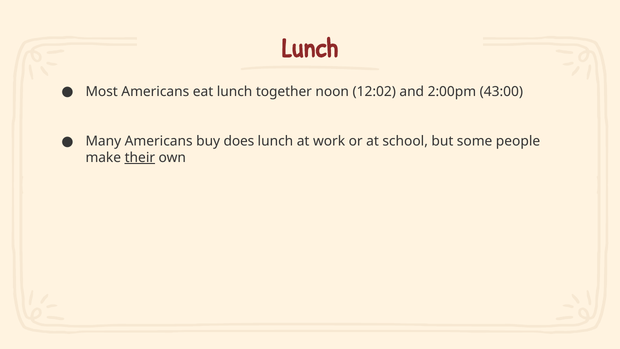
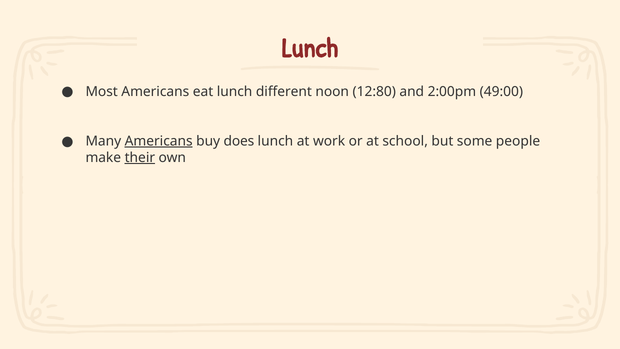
together: together -> different
12:02: 12:02 -> 12:80
43:00: 43:00 -> 49:00
Americans at (159, 141) underline: none -> present
